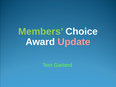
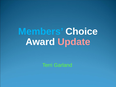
Members colour: light green -> light blue
